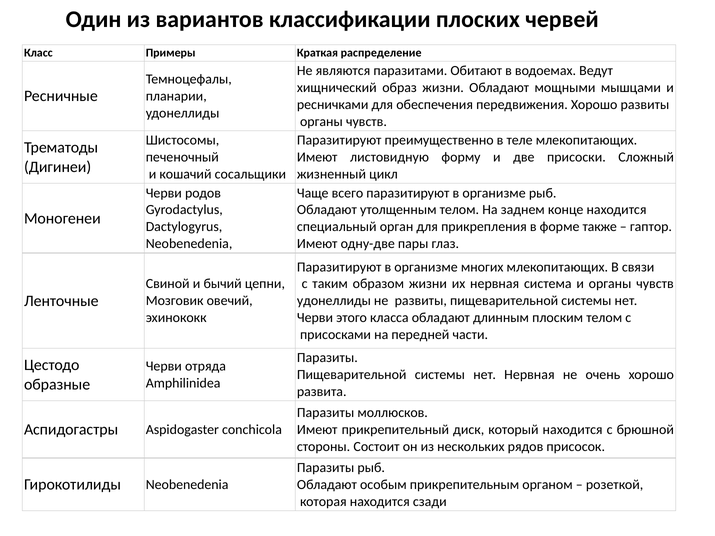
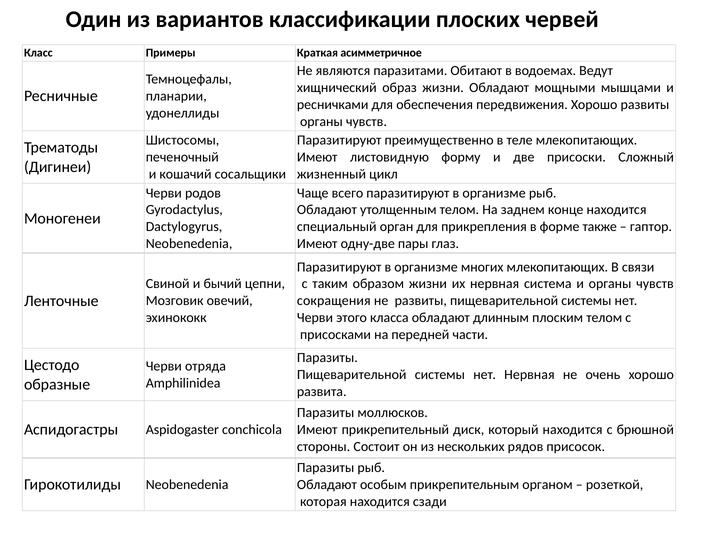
распределение: распределение -> асимметричное
удонеллиды at (334, 301): удонеллиды -> сокращения
